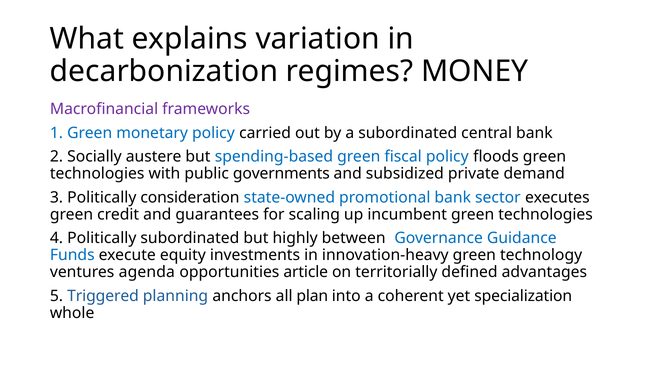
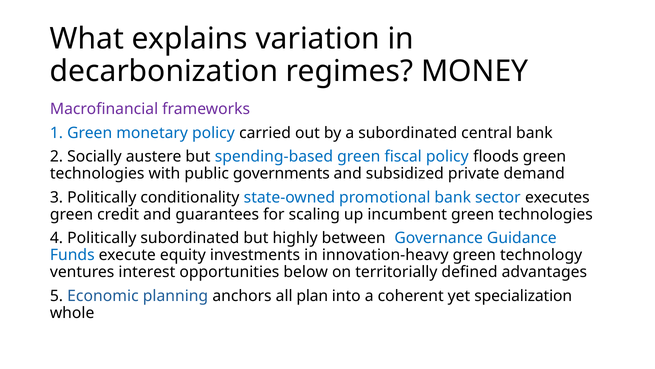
consideration: consideration -> conditionality
agenda: agenda -> interest
article: article -> below
Triggered: Triggered -> Economic
